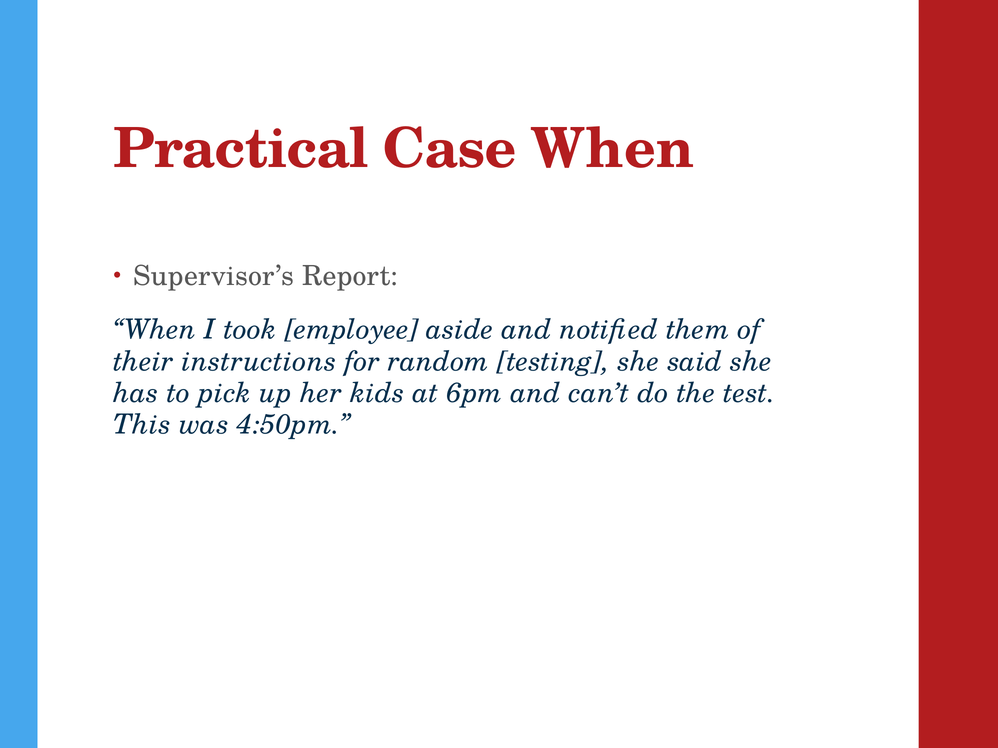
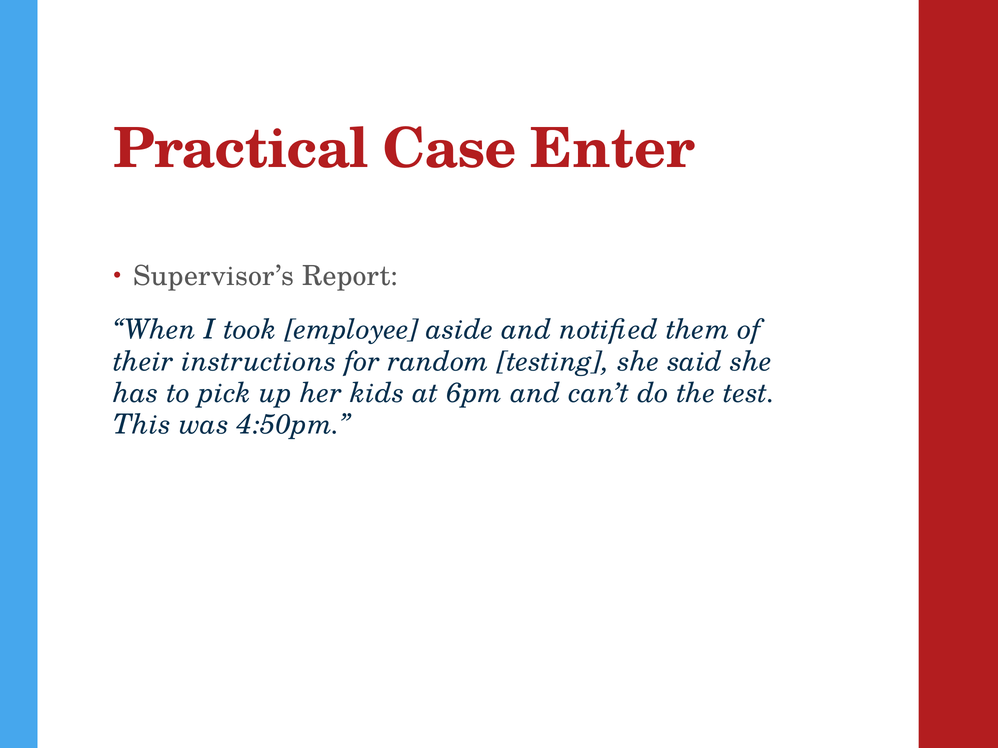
Case When: When -> Enter
